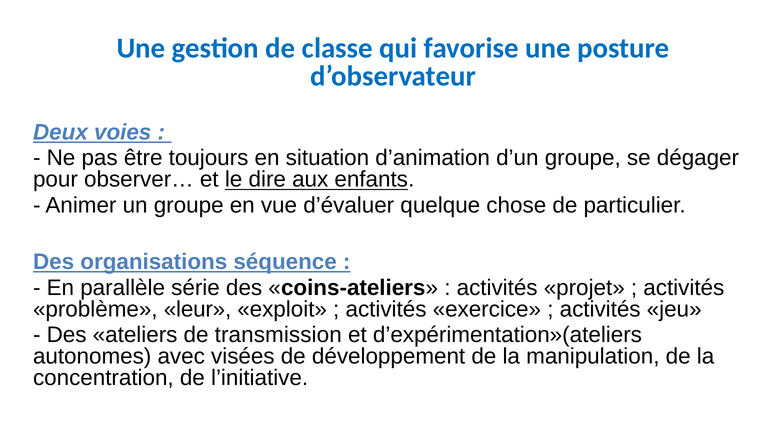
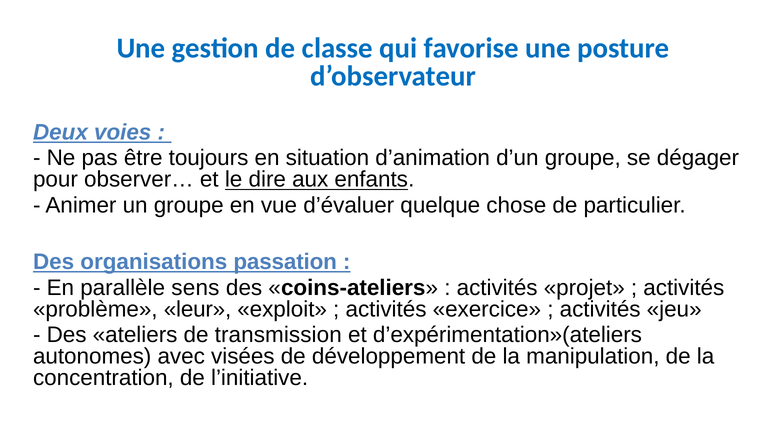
séquence: séquence -> passation
série: série -> sens
